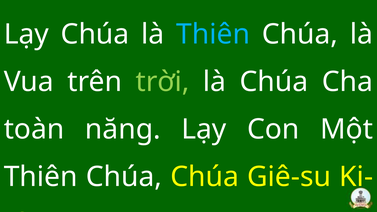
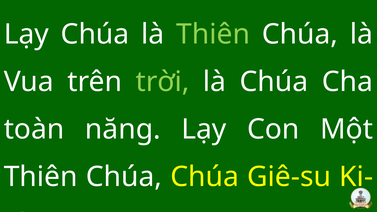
Thiên at (213, 34) colour: light blue -> light green
